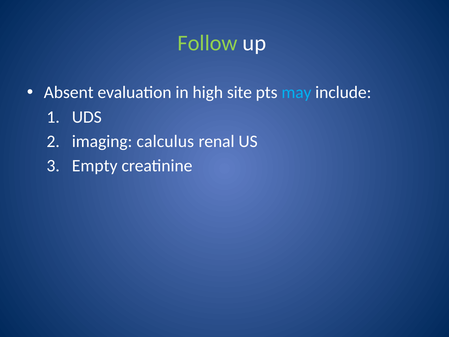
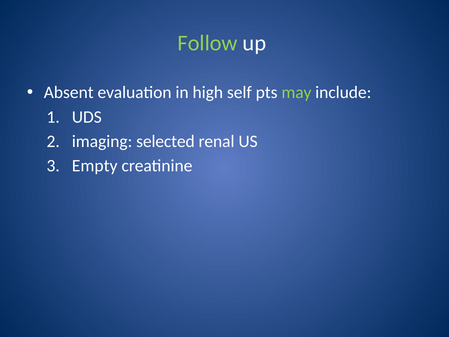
site: site -> self
may colour: light blue -> light green
calculus: calculus -> selected
